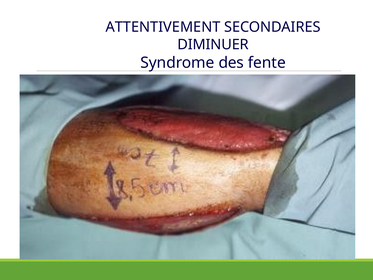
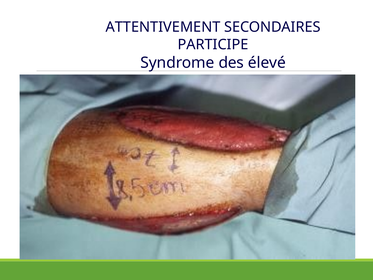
DIMINUER: DIMINUER -> PARTICIPE
fente: fente -> élevé
